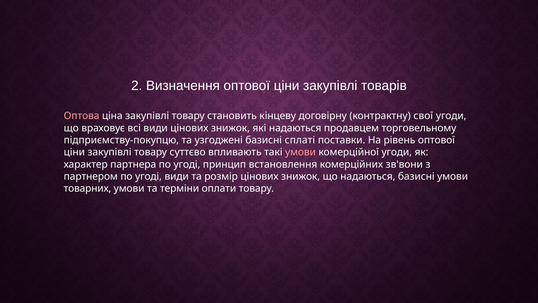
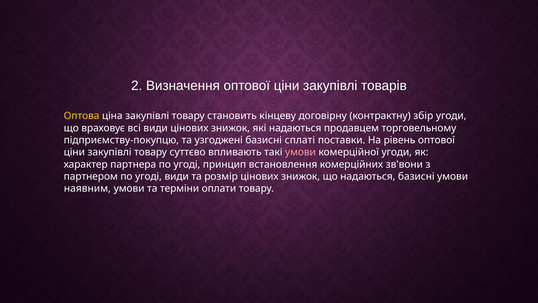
Оптова colour: pink -> yellow
свої: свої -> збір
товарних: товарних -> наявним
